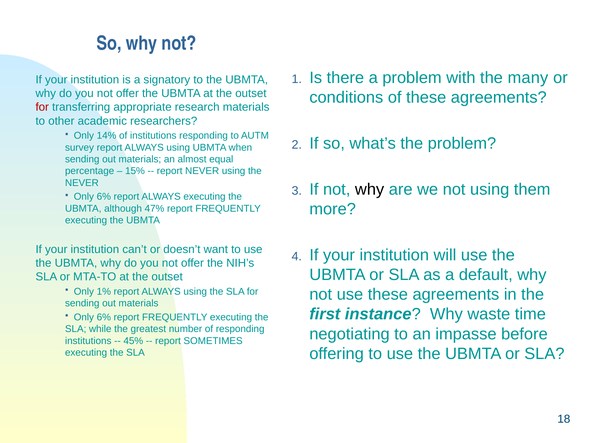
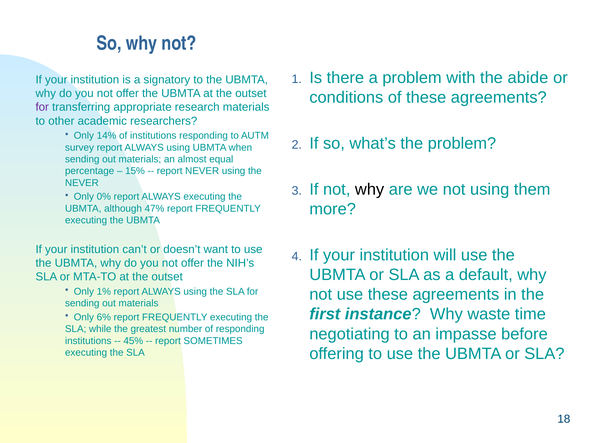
many: many -> abide
for at (42, 107) colour: red -> purple
6% at (104, 197): 6% -> 0%
